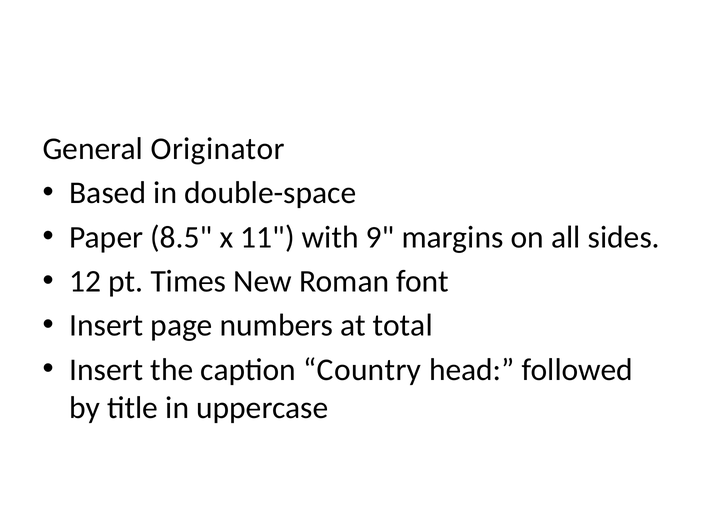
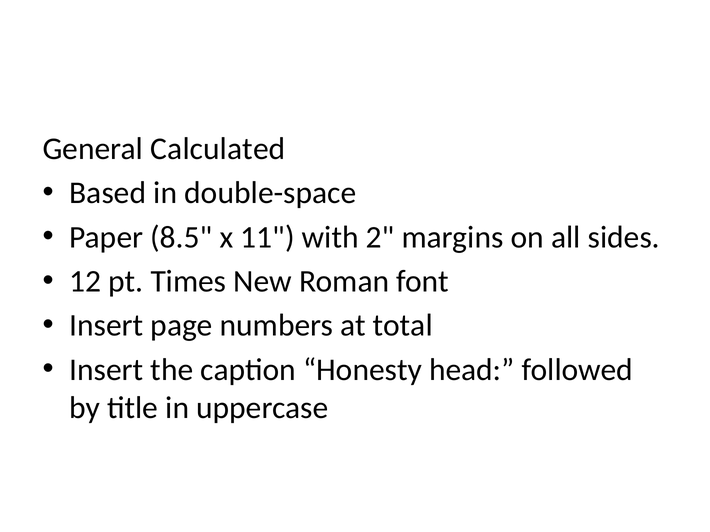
Originator: Originator -> Calculated
9: 9 -> 2
Country: Country -> Honesty
